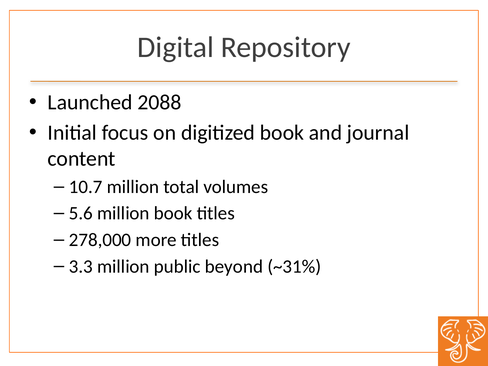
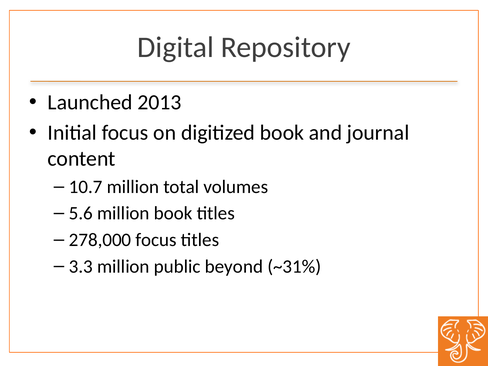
2088: 2088 -> 2013
278,000 more: more -> focus
